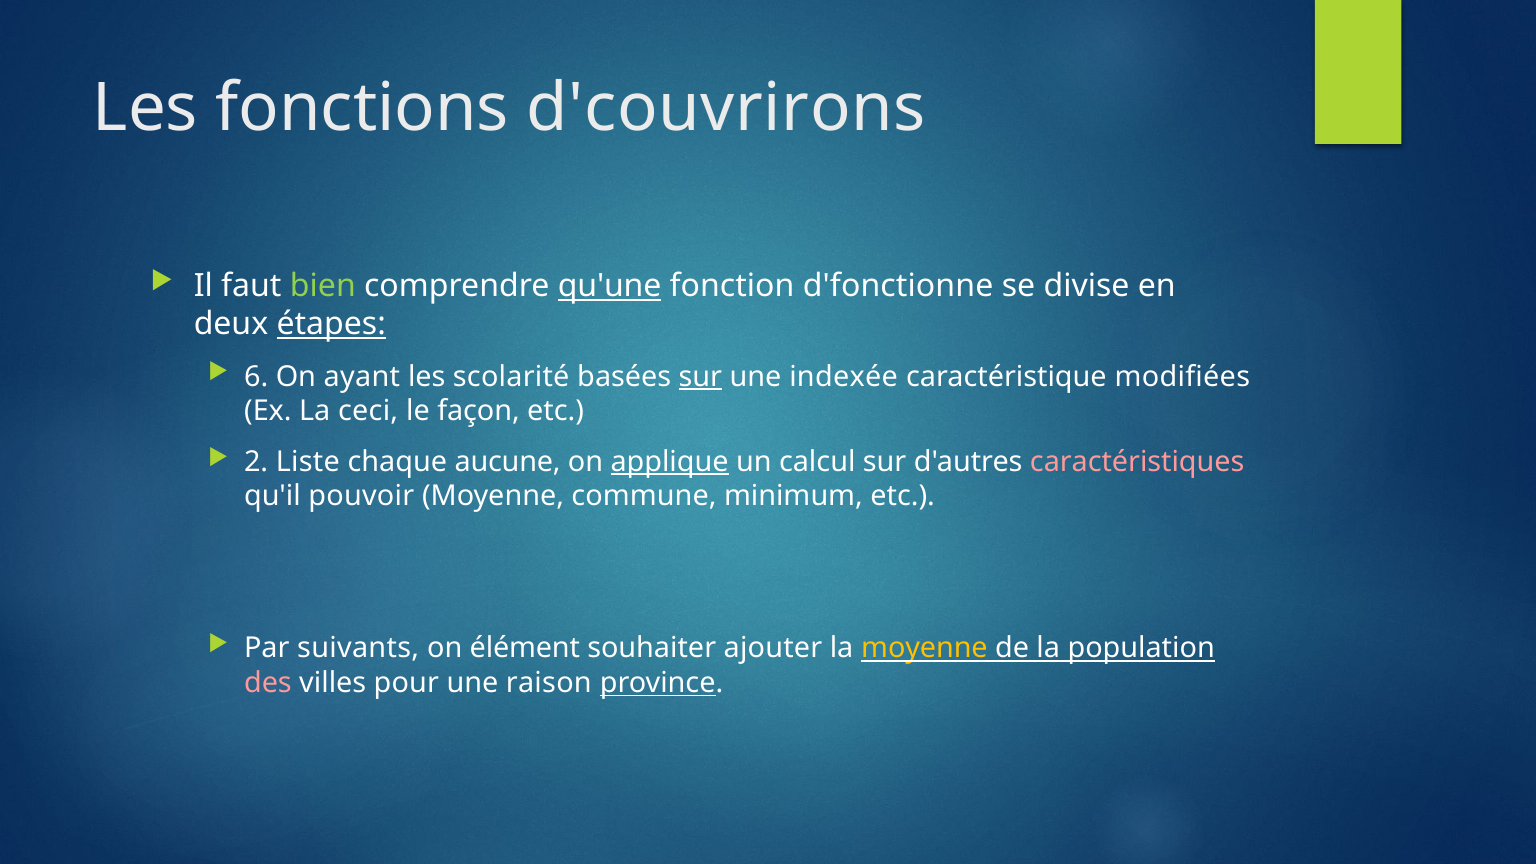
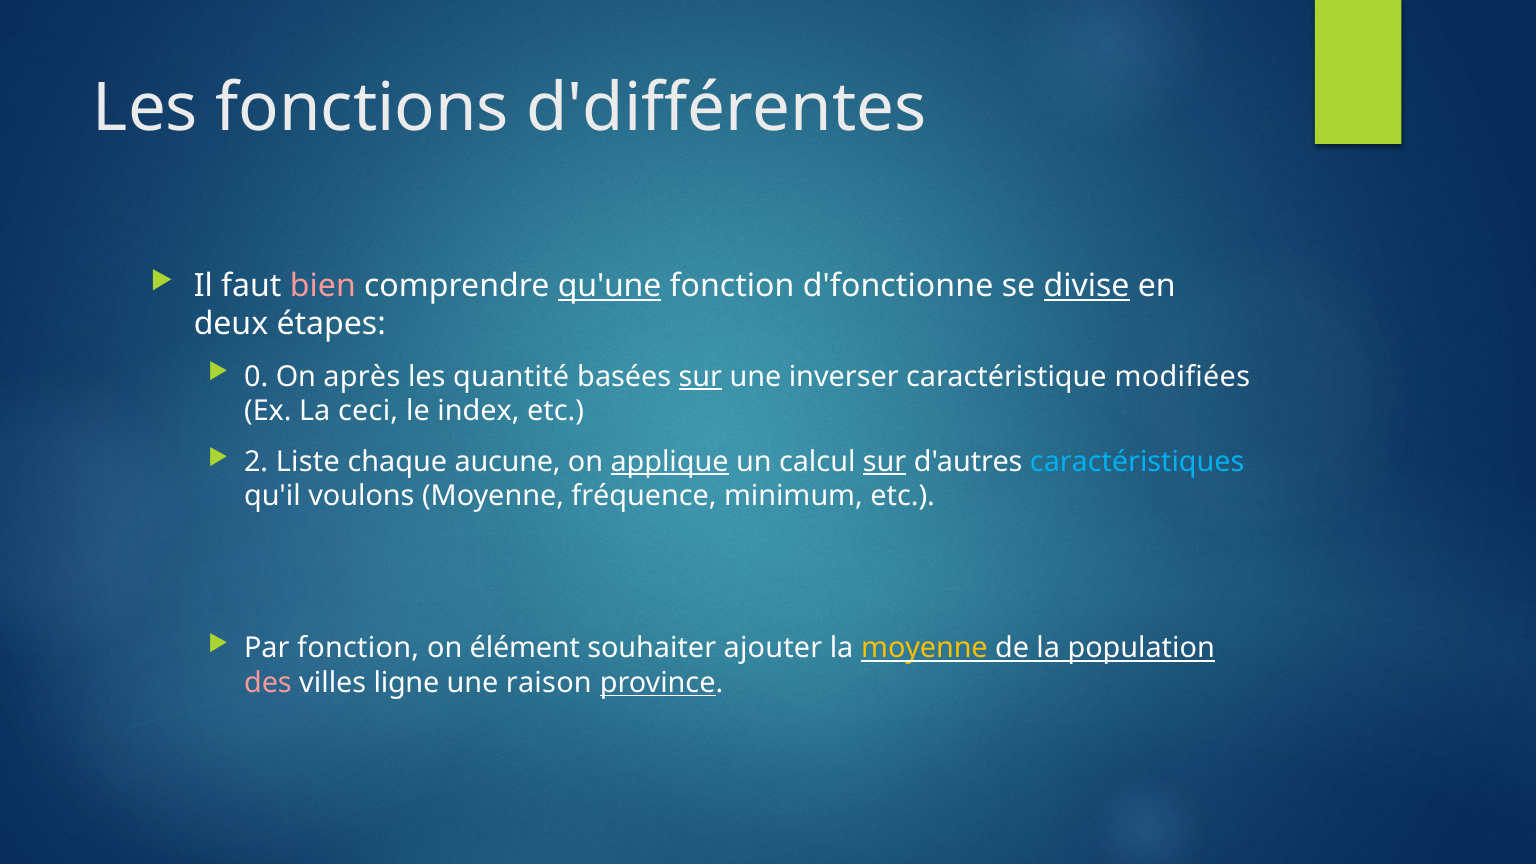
d'couvrirons: d'couvrirons -> d'différentes
bien colour: light green -> pink
divise underline: none -> present
étapes underline: present -> none
6: 6 -> 0
ayant: ayant -> après
scolarité: scolarité -> quantité
indexée: indexée -> inverser
façon: façon -> index
sur at (885, 462) underline: none -> present
caractéristiques colour: pink -> light blue
pouvoir: pouvoir -> voulons
commune: commune -> fréquence
Par suivants: suivants -> fonction
pour: pour -> ligne
